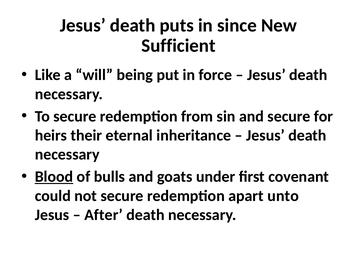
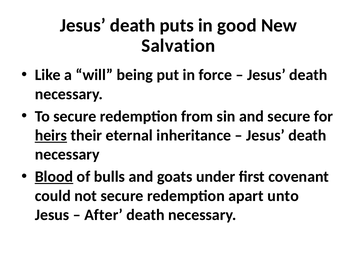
since: since -> good
Sufficient: Sufficient -> Salvation
heirs underline: none -> present
